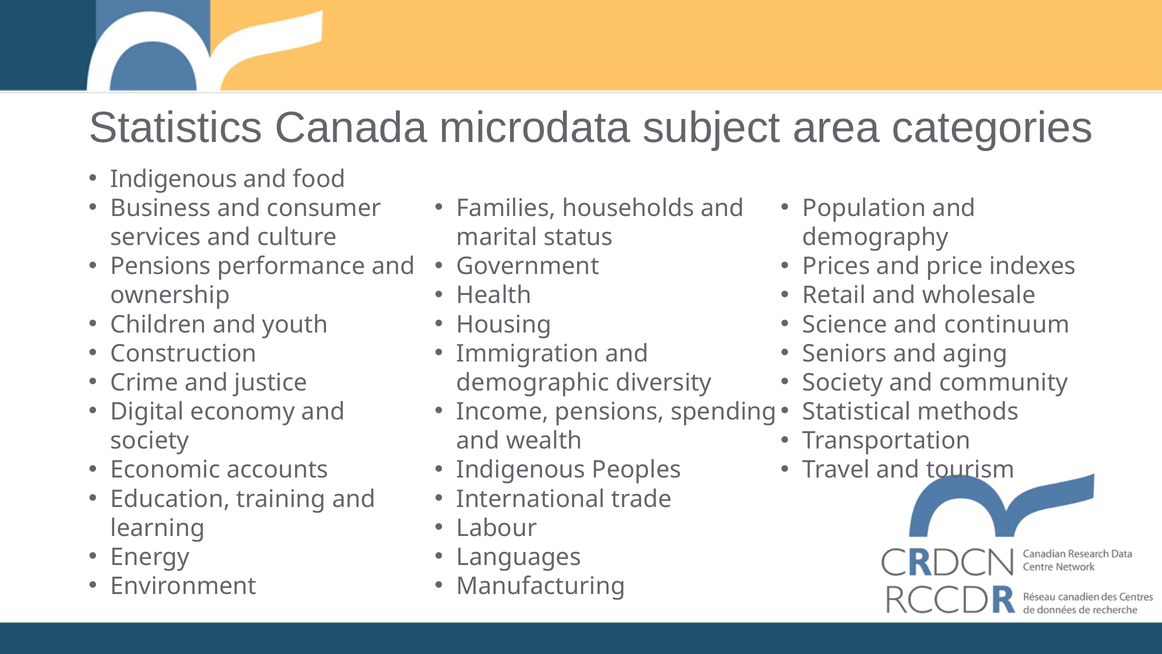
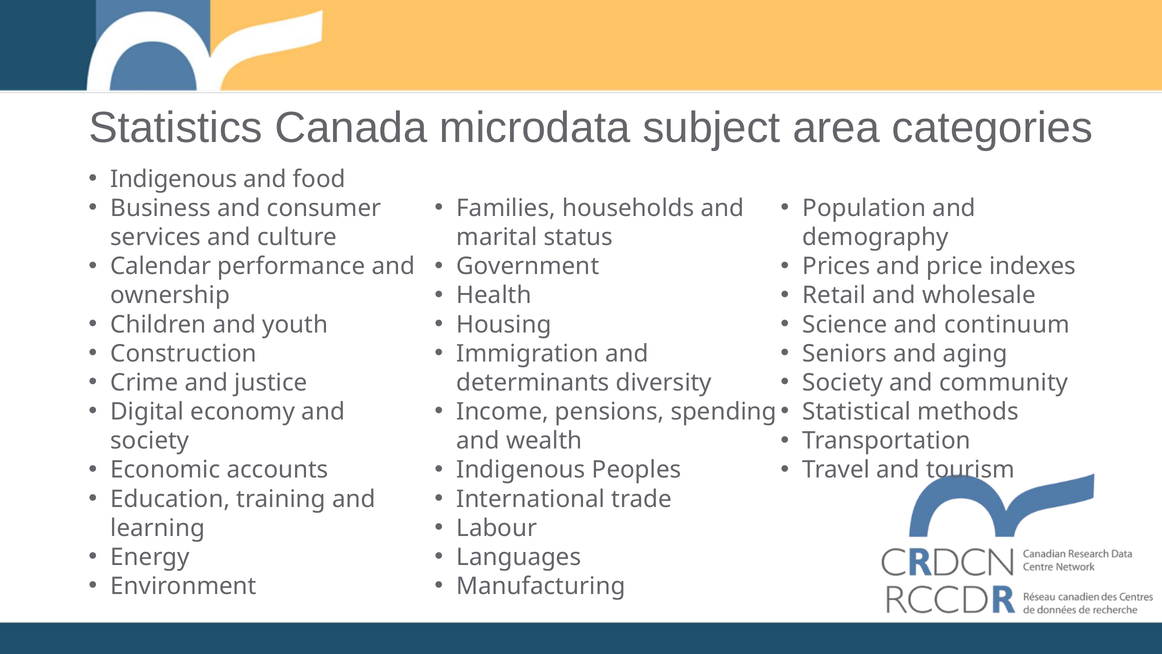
Pensions at (161, 266): Pensions -> Calendar
demographic: demographic -> determinants
